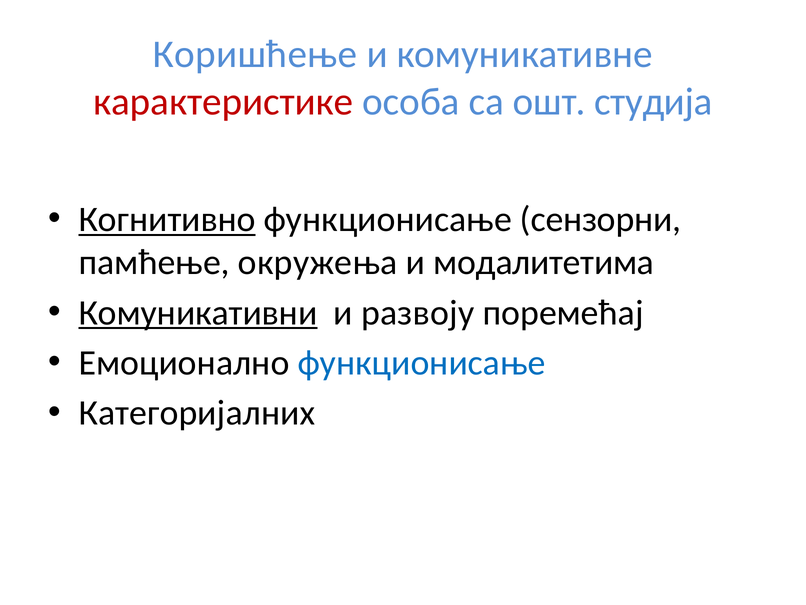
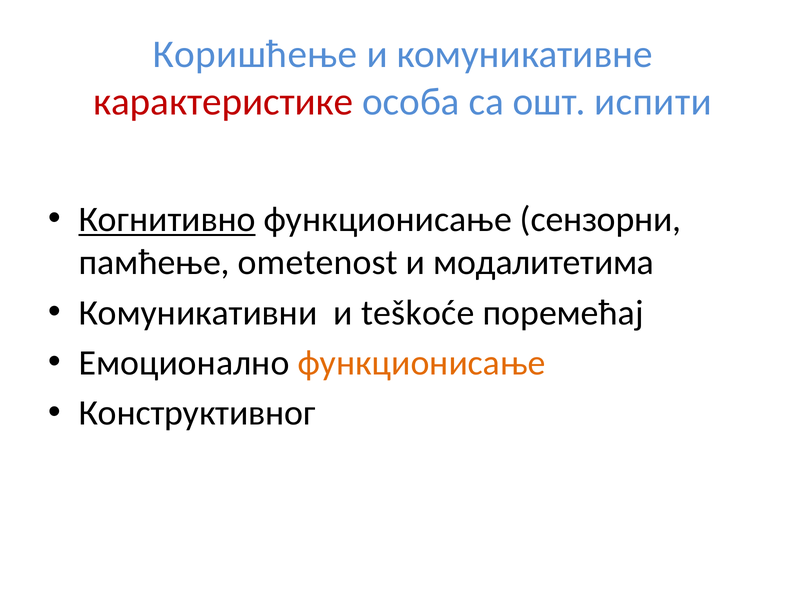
студија: студија -> испити
окружења: окружења -> ometenost
Комуникативни underline: present -> none
развоју: развоју -> teškoće
функционисање at (422, 363) colour: blue -> orange
Категоријалних: Категоријалних -> Конструктивног
